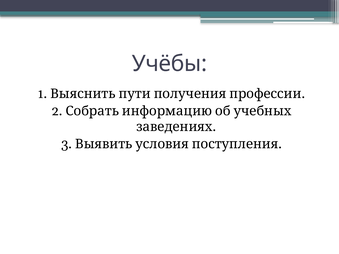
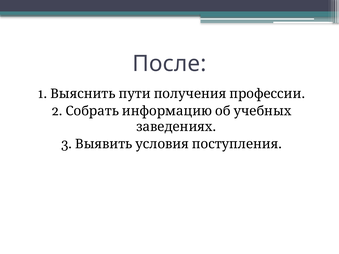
Учёбы: Учёбы -> После
